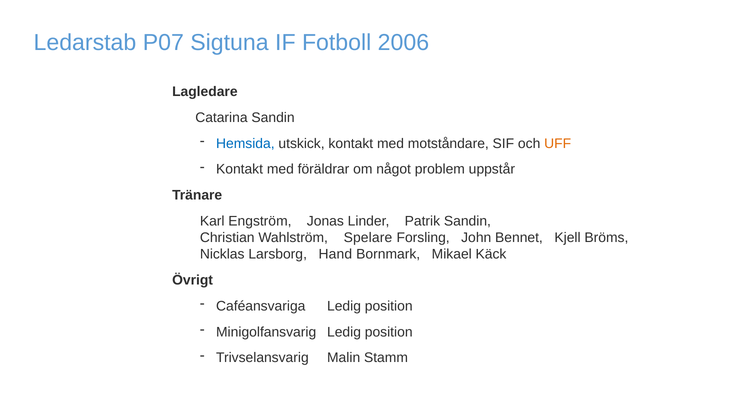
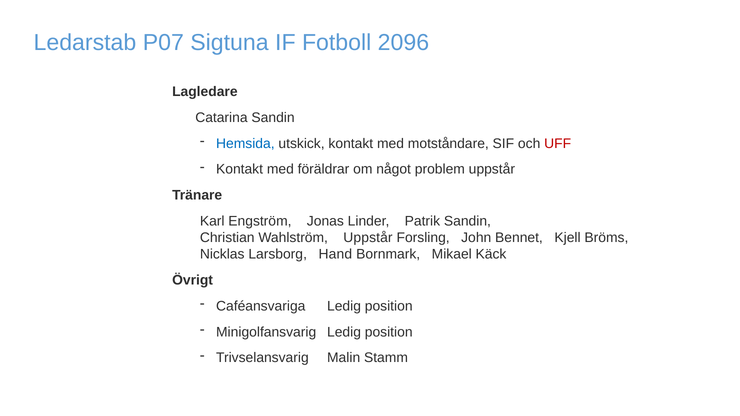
2006: 2006 -> 2096
UFF colour: orange -> red
Wahlström Spelare: Spelare -> Uppstår
